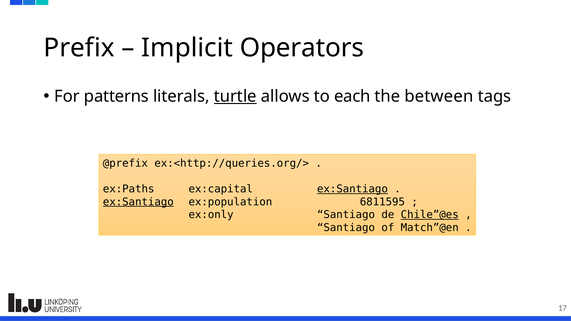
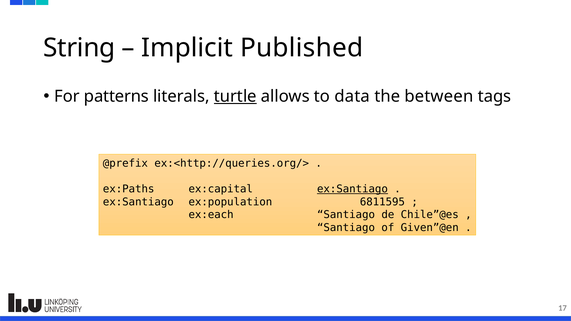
Prefix: Prefix -> String
Operators: Operators -> Published
each: each -> data
ex:Santiago at (138, 202) underline: present -> none
ex:only: ex:only -> ex:each
Chile”@es underline: present -> none
Match”@en: Match”@en -> Given”@en
